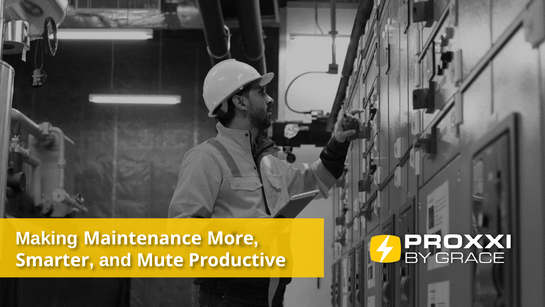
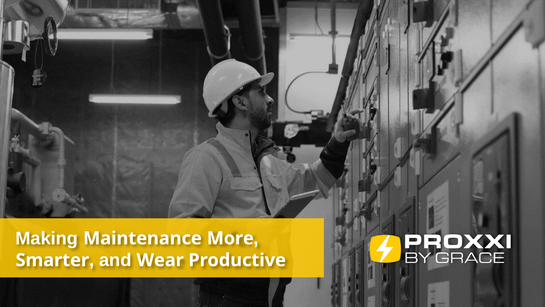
Mute: Mute -> Wear
